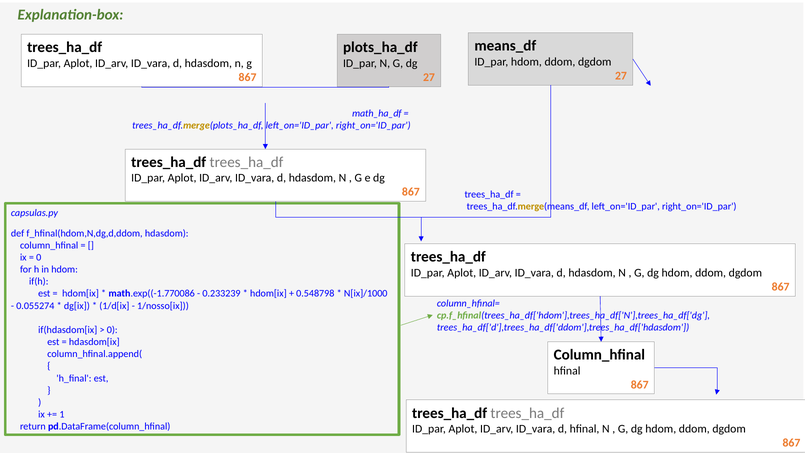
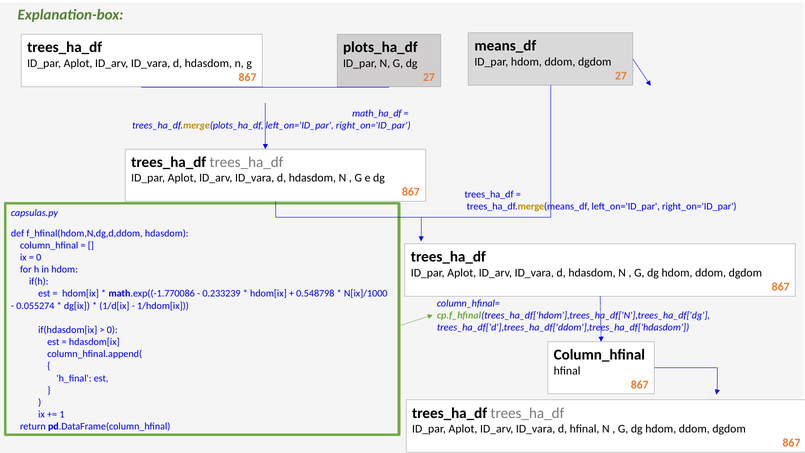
1/nosso[ix: 1/nosso[ix -> 1/hdom[ix
